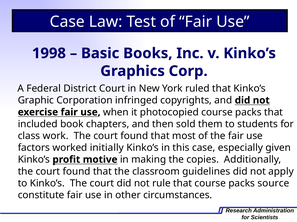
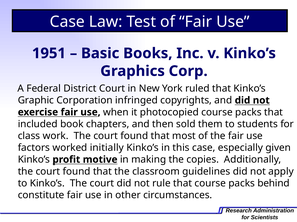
1998: 1998 -> 1951
source: source -> behind
